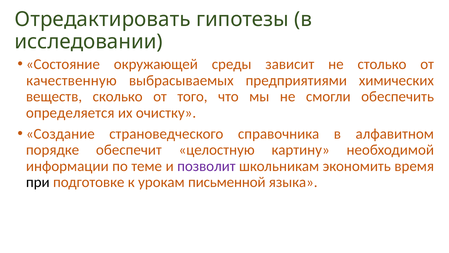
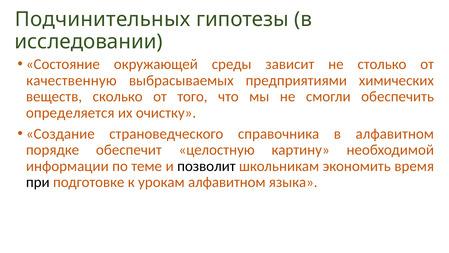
Отредактировать: Отредактировать -> Подчинительных
позволит colour: purple -> black
урокам письменной: письменной -> алфавитном
